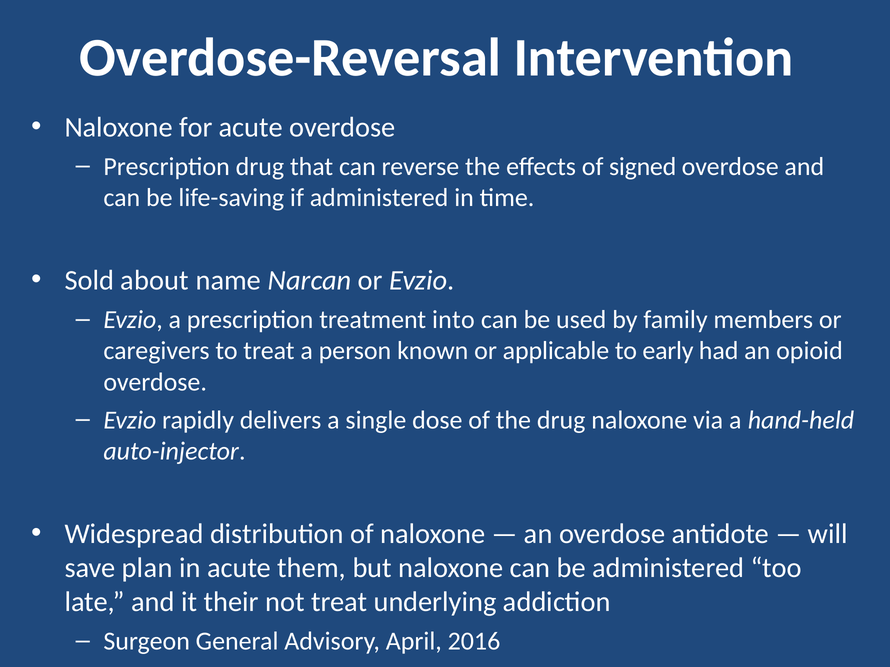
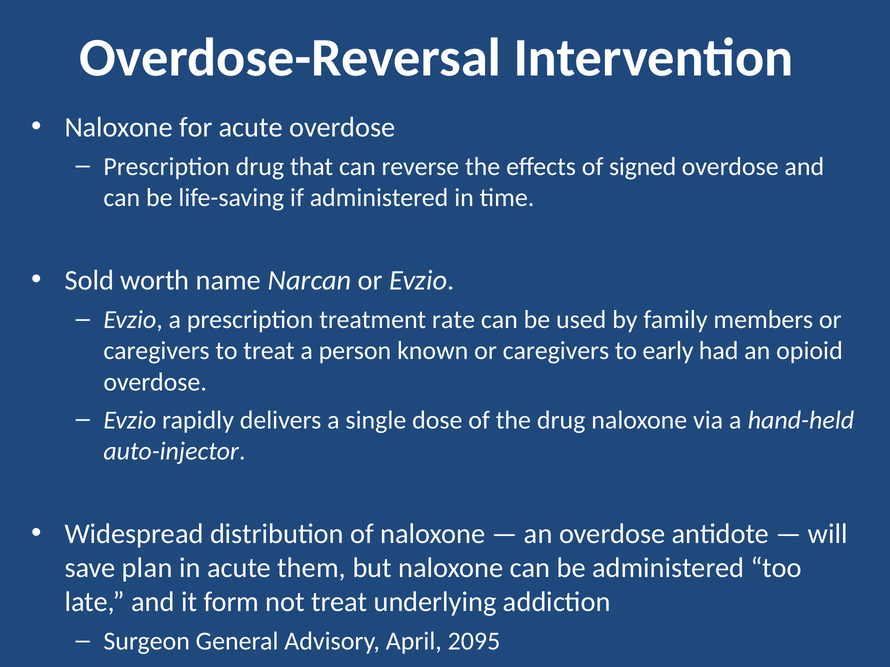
about: about -> worth
into: into -> rate
known or applicable: applicable -> caregivers
their: their -> form
2016: 2016 -> 2095
